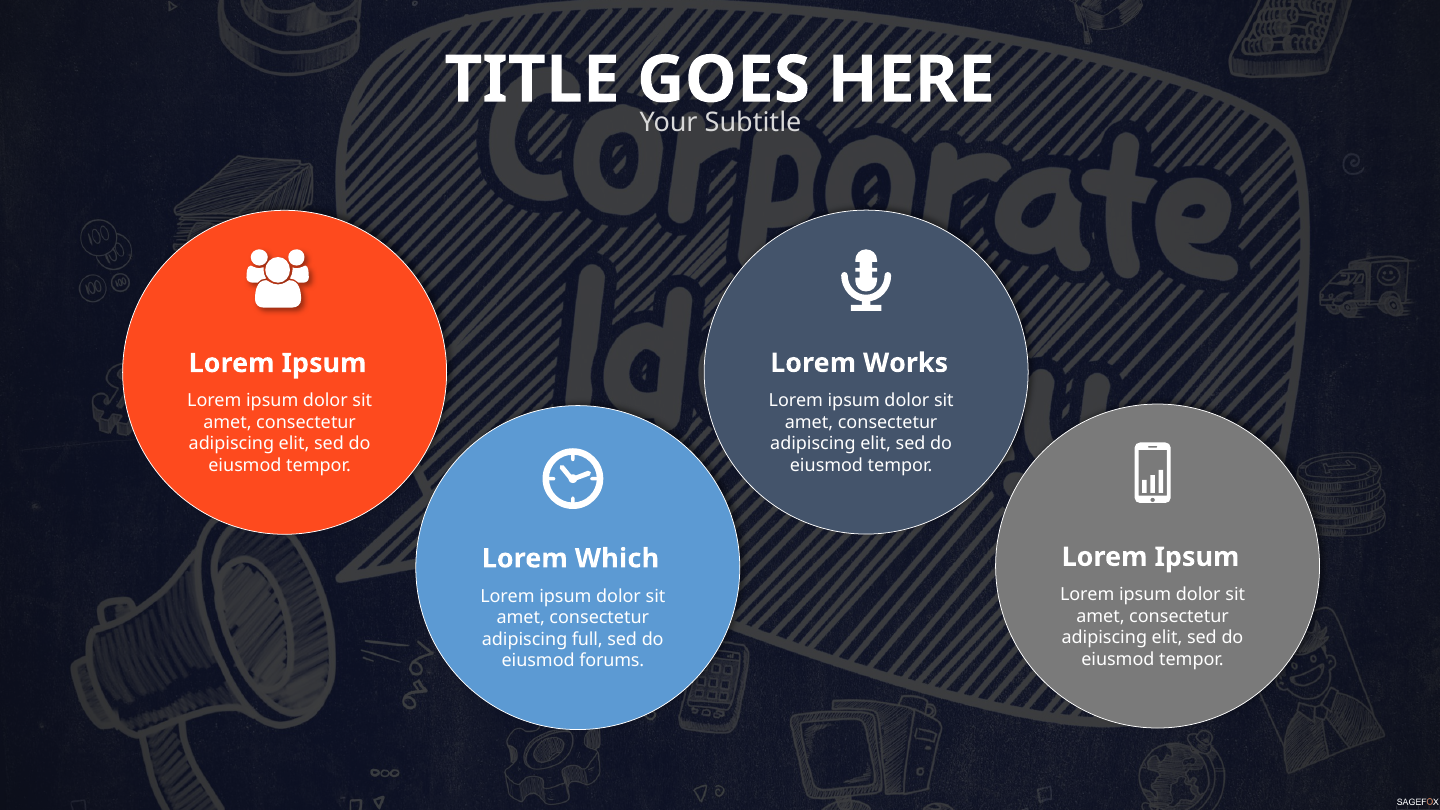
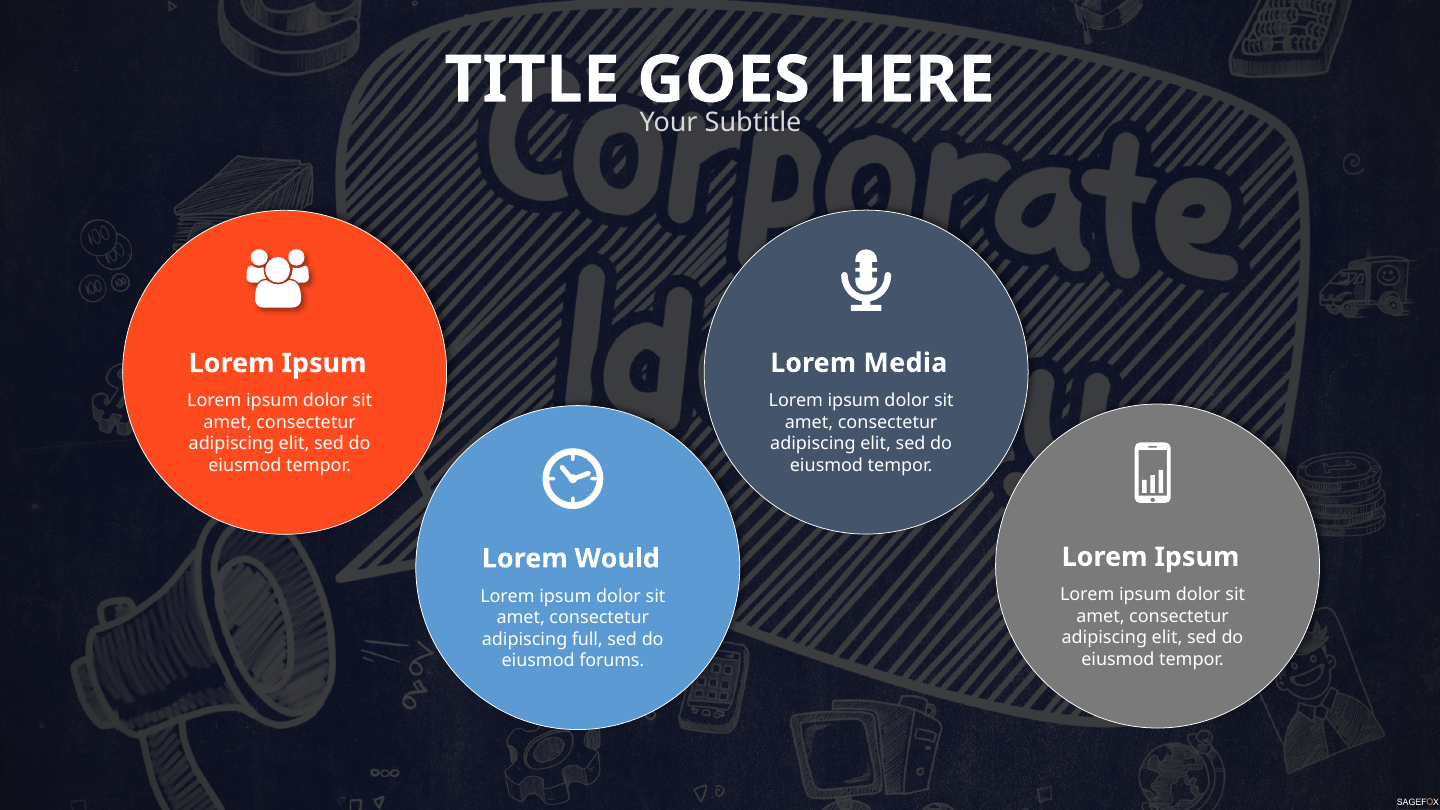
Works: Works -> Media
Which: Which -> Would
